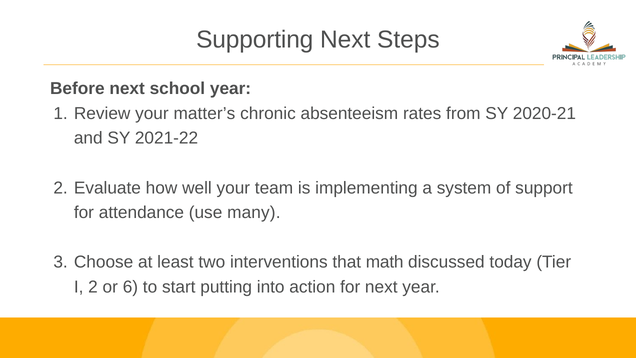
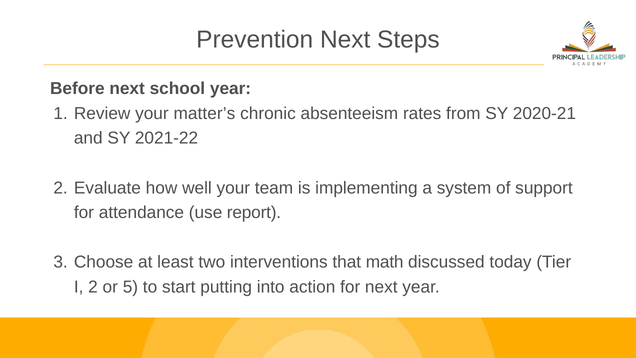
Supporting: Supporting -> Prevention
many: many -> report
6: 6 -> 5
